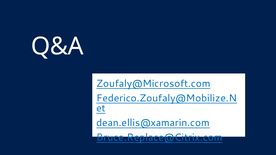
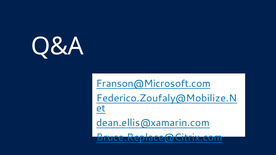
Zoufaly@Microsoft.com: Zoufaly@Microsoft.com -> Franson@Microsoft.com
